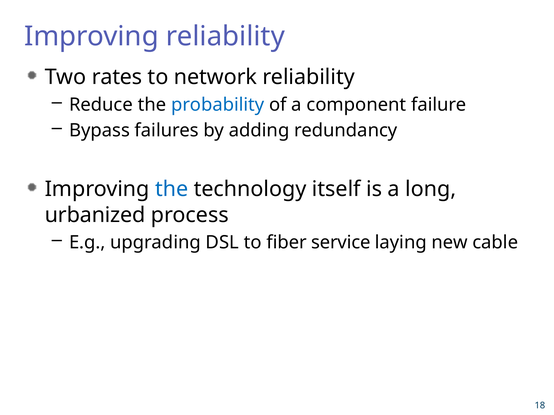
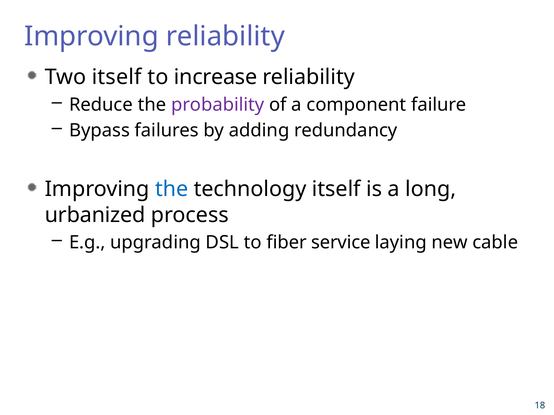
Two rates: rates -> itself
network: network -> increase
probability colour: blue -> purple
